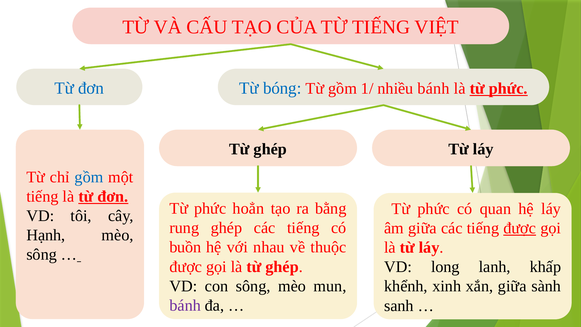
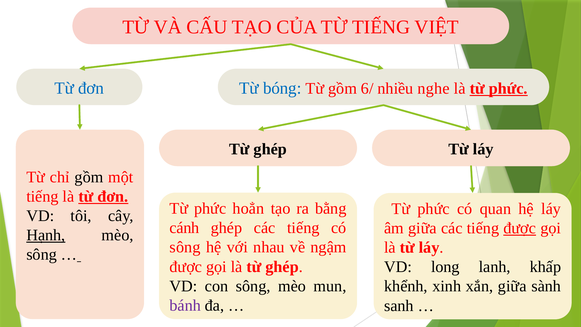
1/: 1/ -> 6/
nhiều bánh: bánh -> nghe
gồm at (89, 177) colour: blue -> black
rung: rung -> cánh
Hạnh underline: none -> present
buồn at (185, 247): buồn -> sông
thuộc: thuộc -> ngậm
